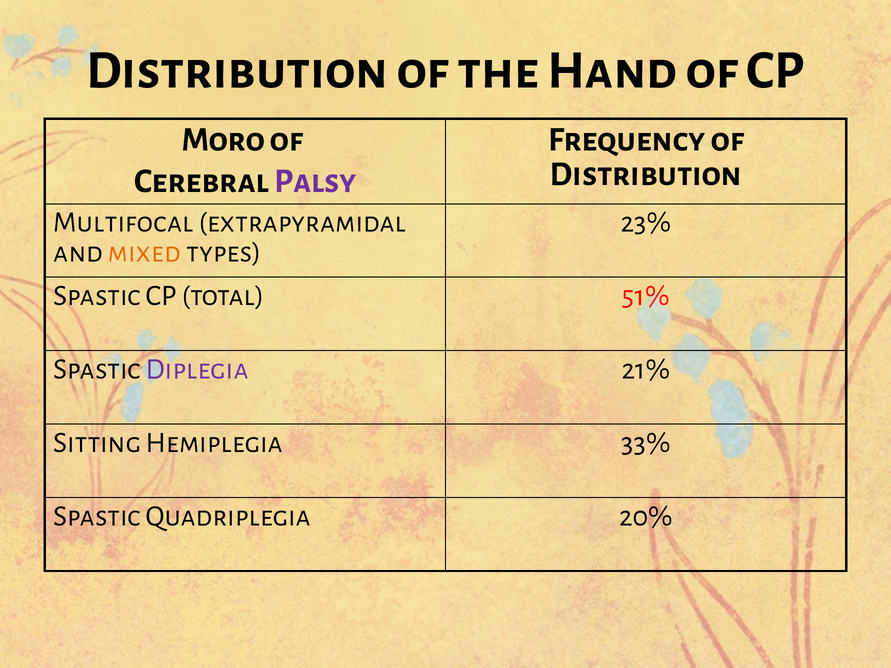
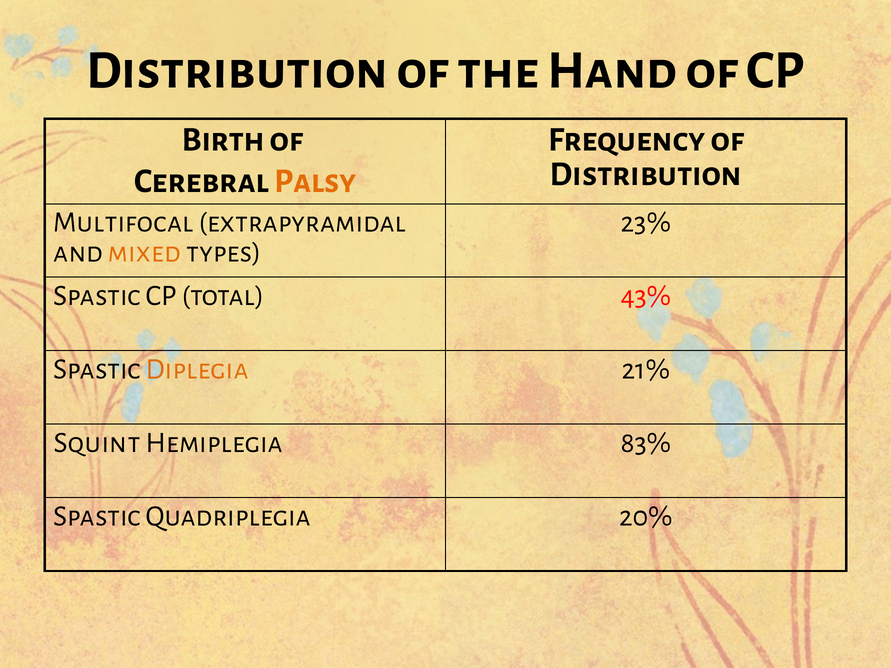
Moro: Moro -> Birth
Palsy colour: purple -> orange
51%: 51% -> 43%
Diplegia colour: purple -> orange
Sitting: Sitting -> Squint
33%: 33% -> 83%
